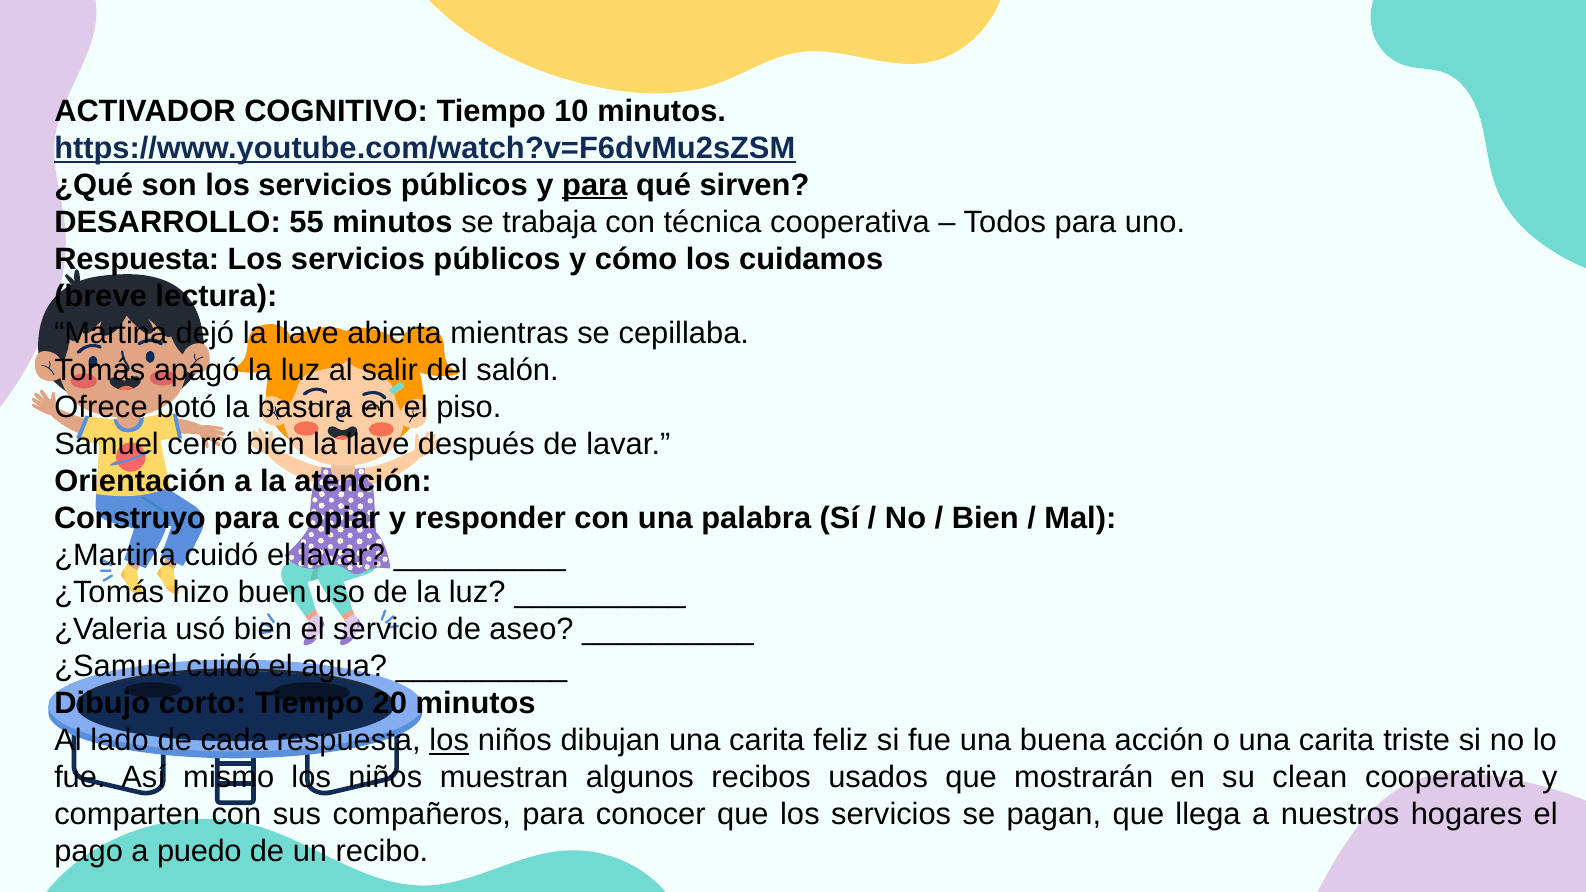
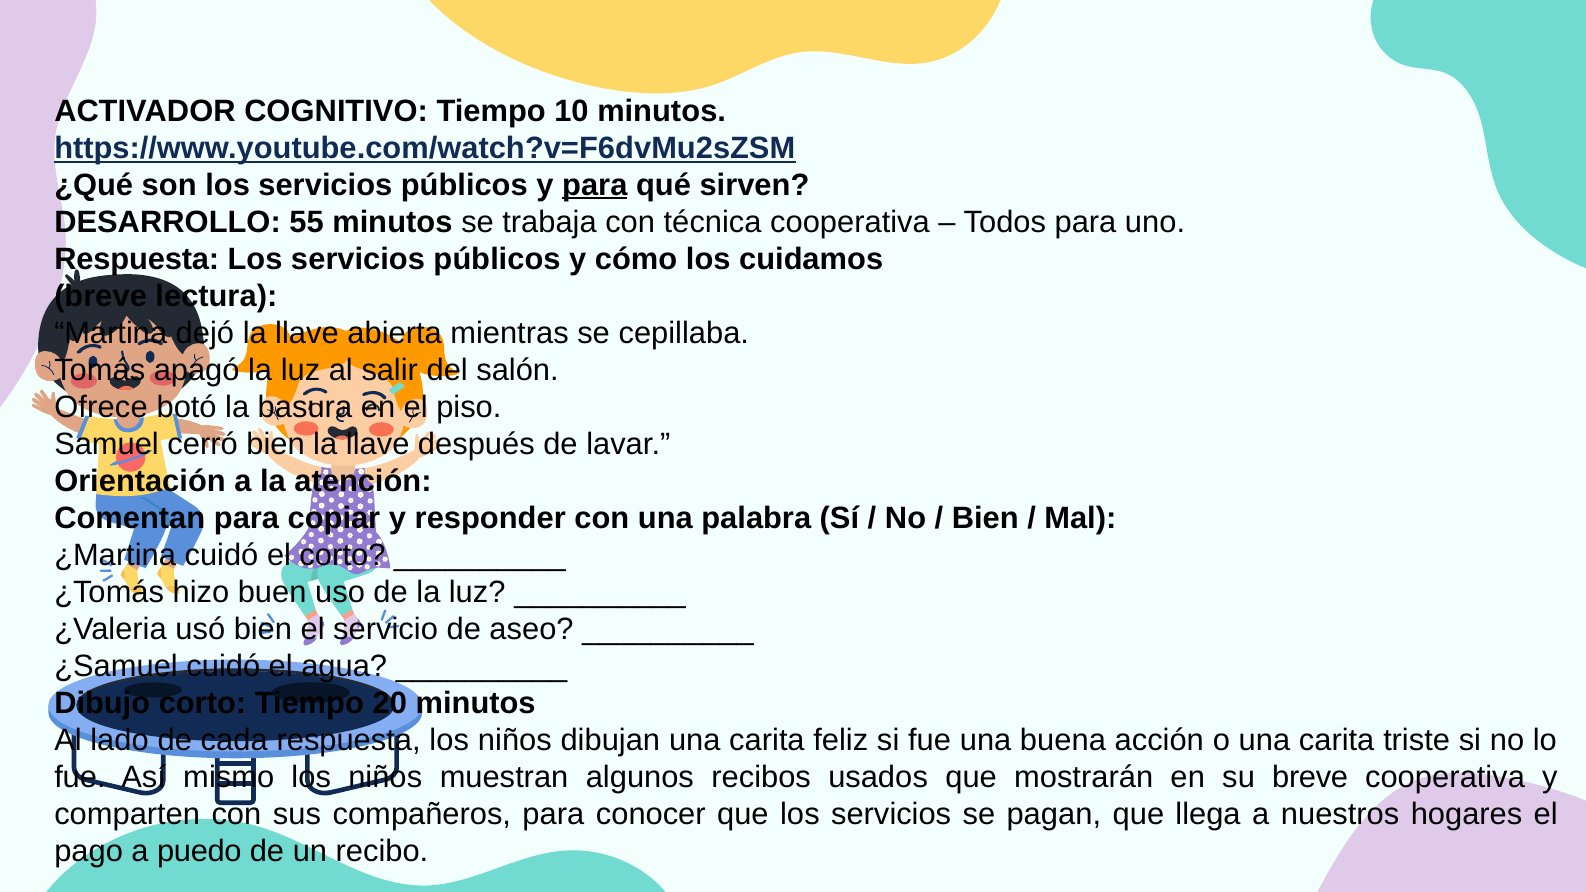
Construyo: Construyo -> Comentan
el lavar: lavar -> corto
los at (449, 741) underline: present -> none
su clean: clean -> breve
